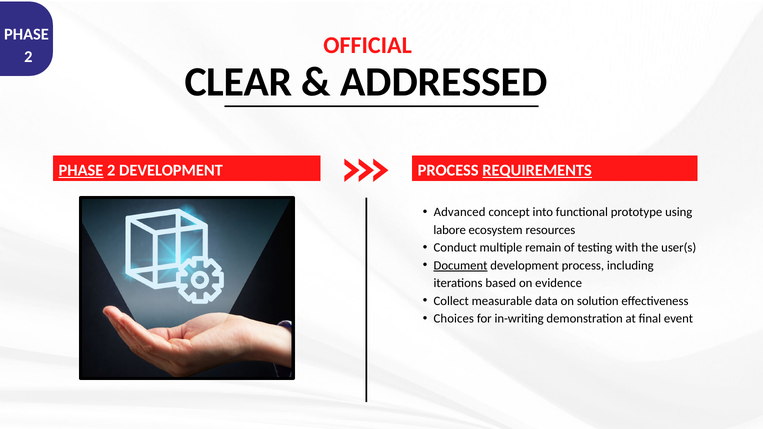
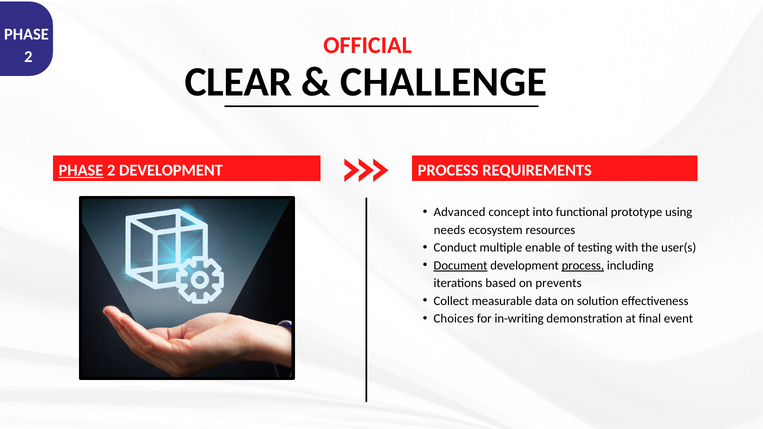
ADDRESSED: ADDRESSED -> CHALLENGE
REQUIREMENTS underline: present -> none
labore: labore -> needs
remain: remain -> enable
process at (583, 266) underline: none -> present
evidence: evidence -> prevents
